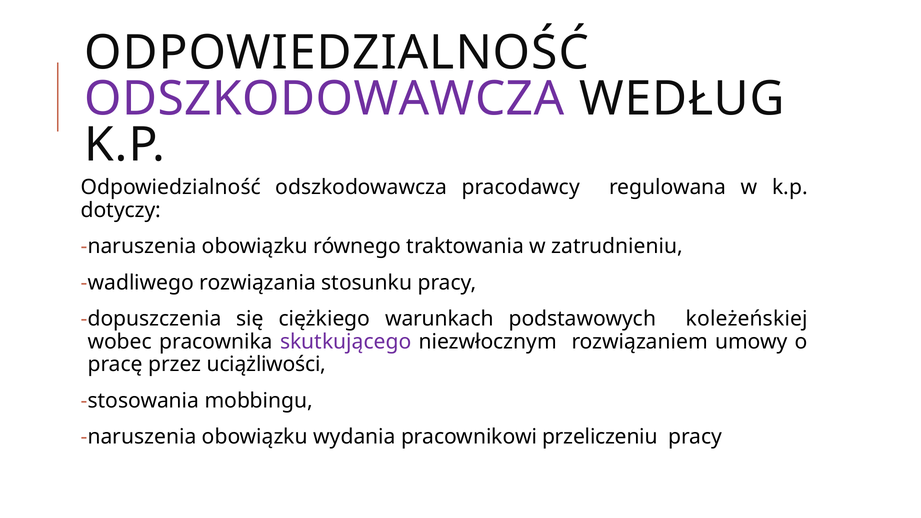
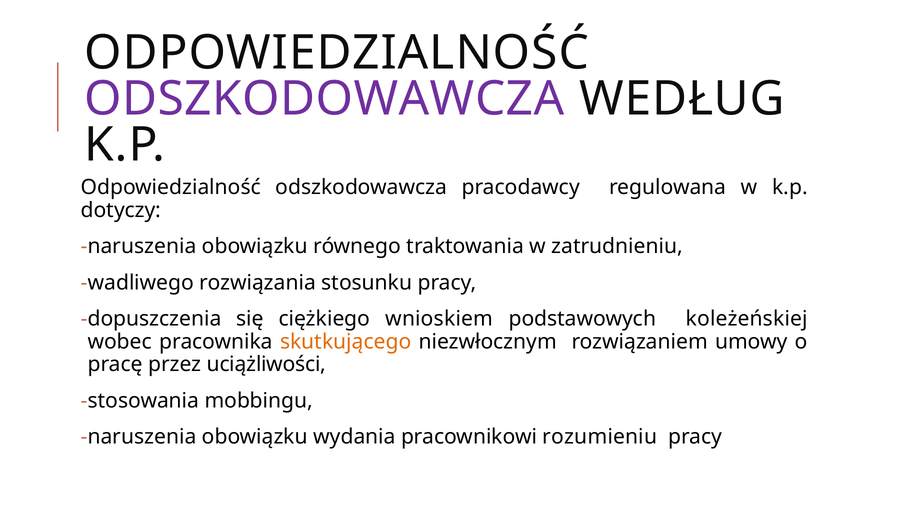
warunkach: warunkach -> wnioskiem
skutkującego colour: purple -> orange
przeliczeniu: przeliczeniu -> rozumieniu
